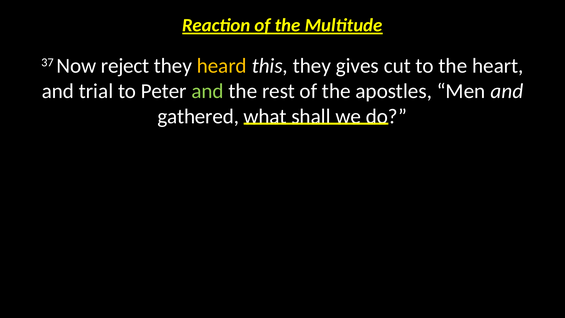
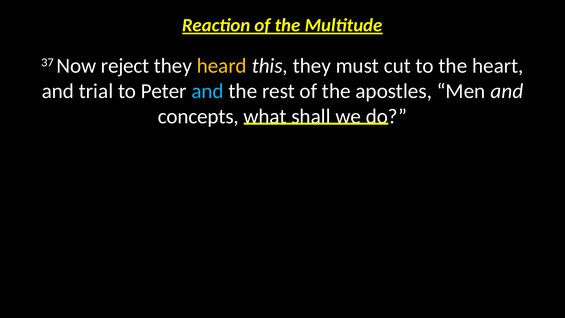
gives: gives -> must
and at (208, 91) colour: light green -> light blue
gathered: gathered -> concepts
